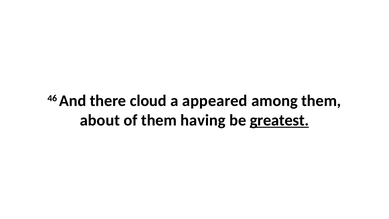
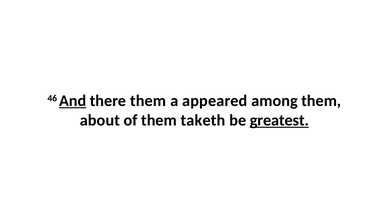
And underline: none -> present
there cloud: cloud -> them
having: having -> taketh
